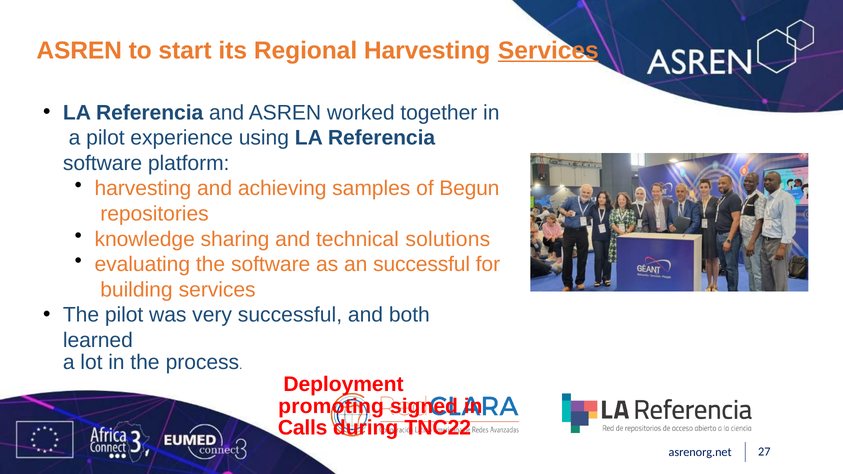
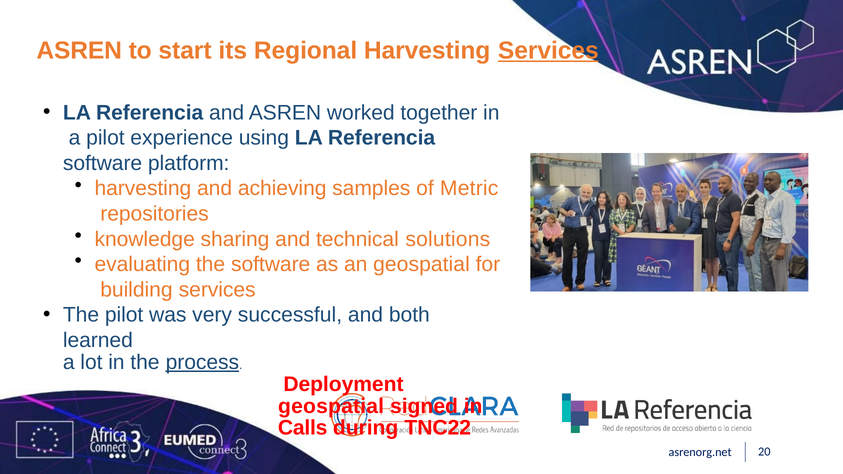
Begun: Begun -> Metric
an successful: successful -> geospatial
process underline: none -> present
promoting at (331, 406): promoting -> geospatial
27: 27 -> 20
